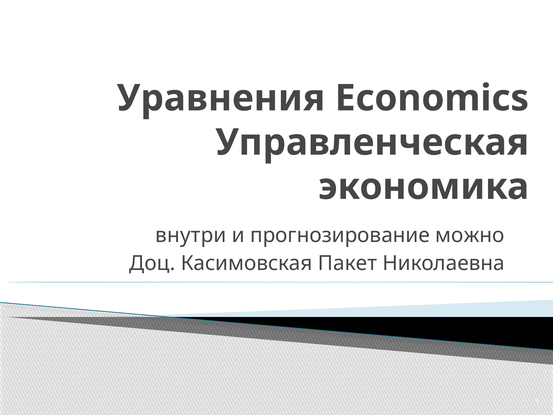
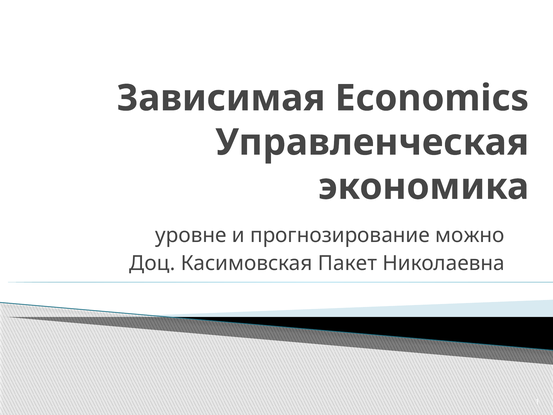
Уравнения: Уравнения -> Зависимая
внутри: внутри -> уровне
